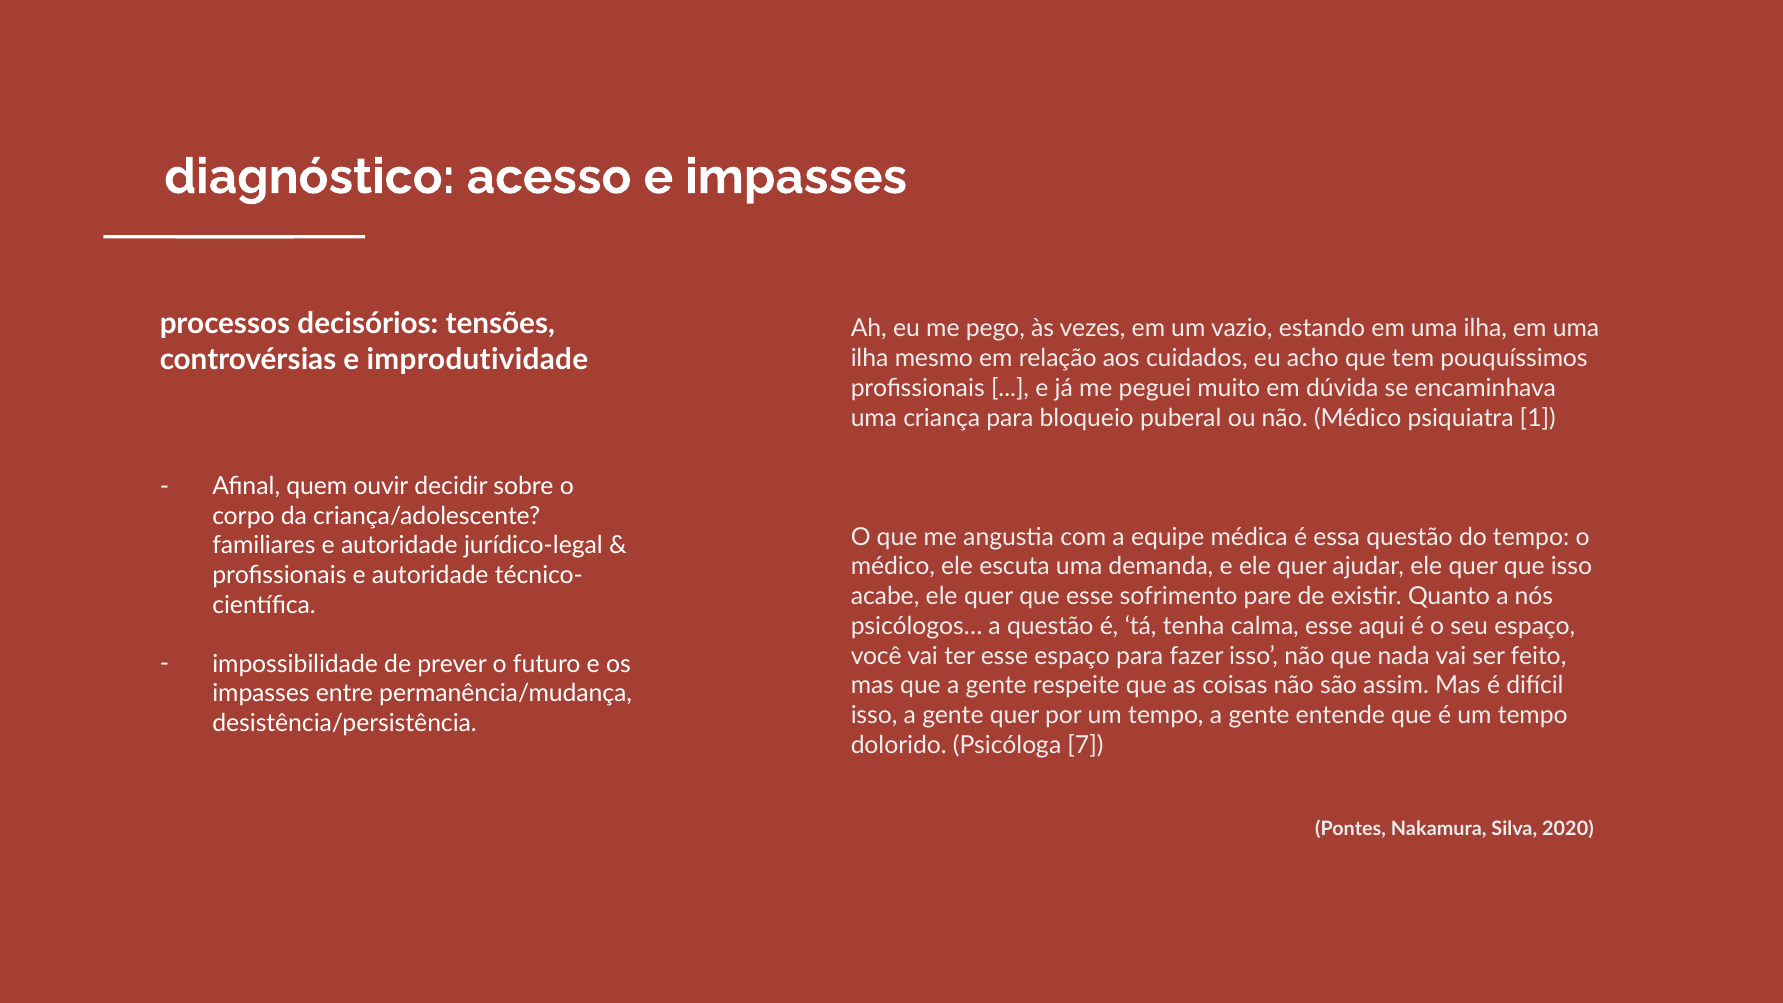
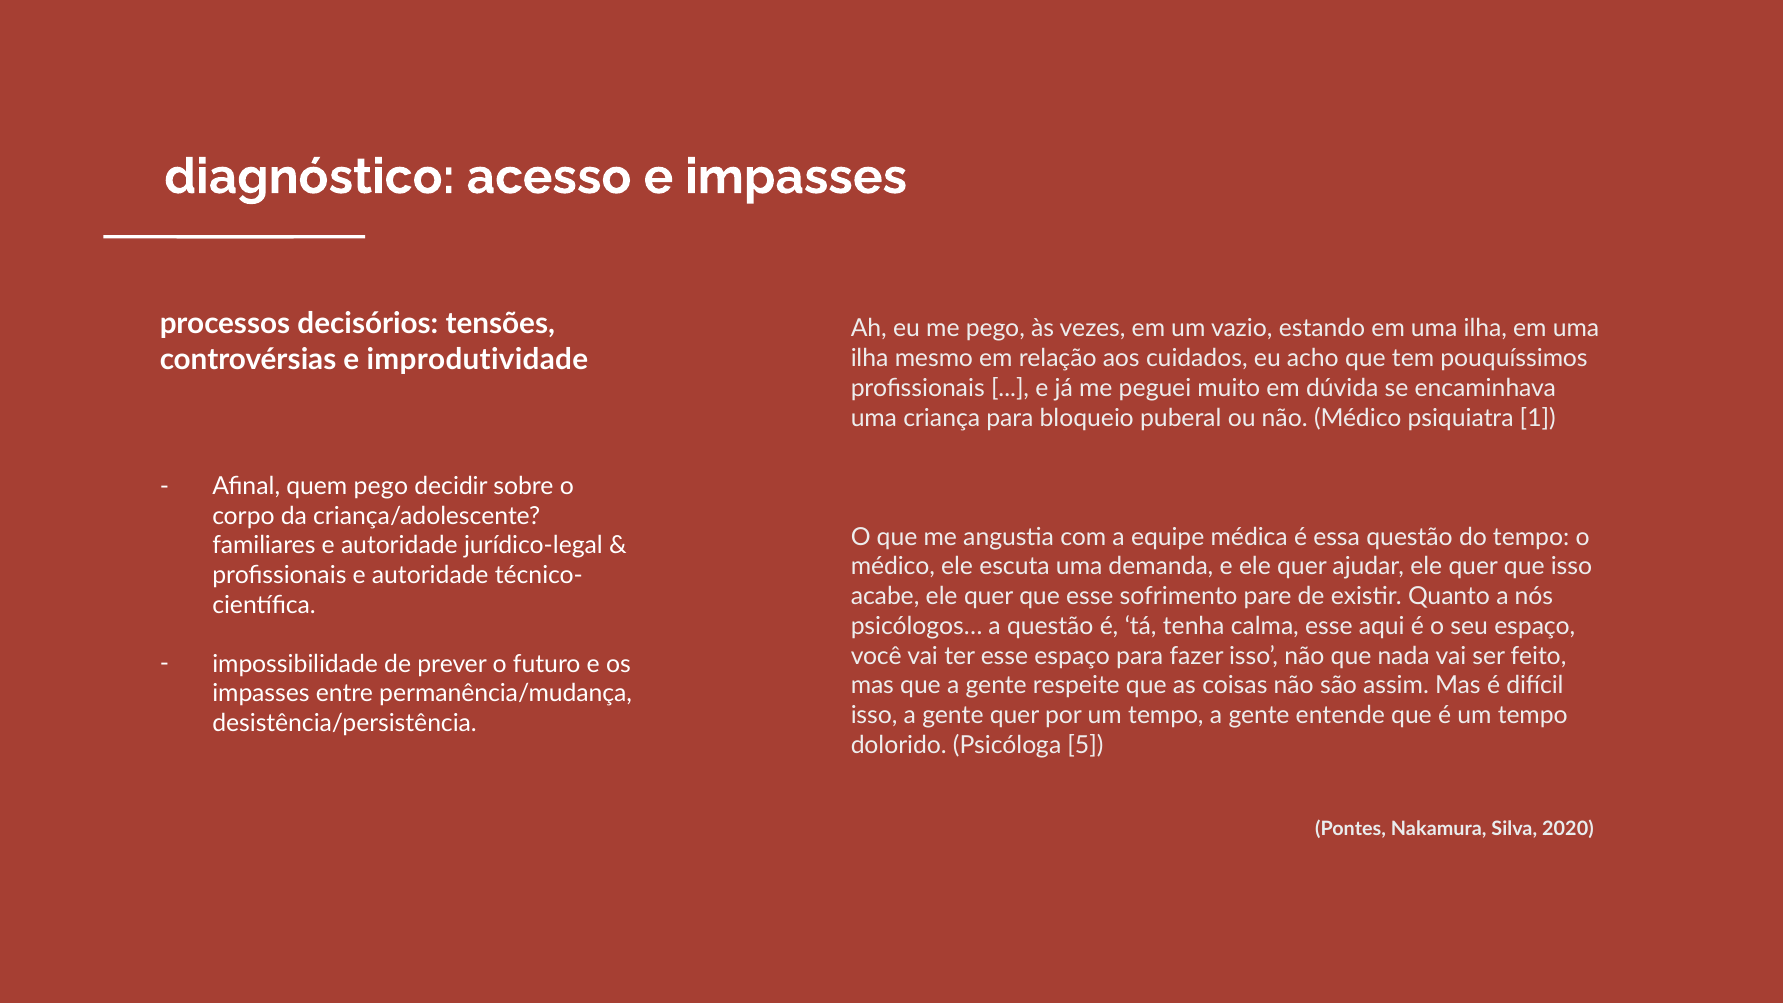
quem ouvir: ouvir -> pego
7: 7 -> 5
